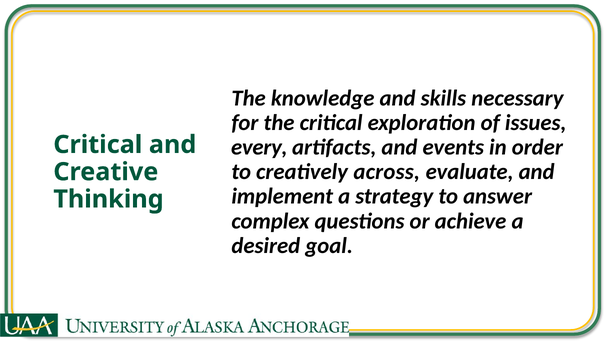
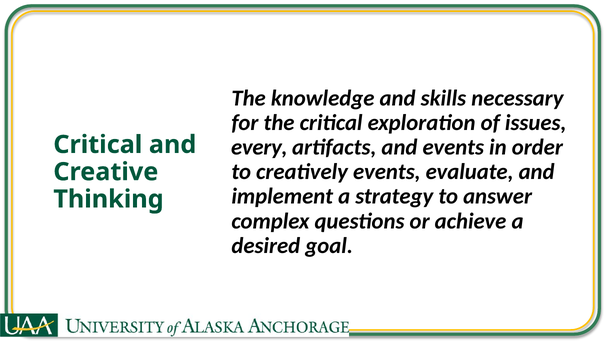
creatively across: across -> events
